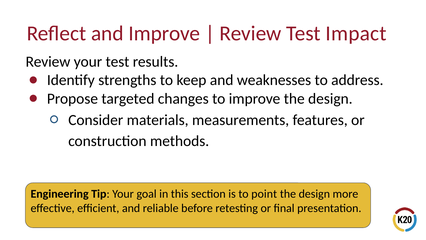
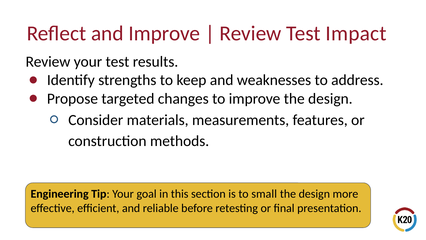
point: point -> small
